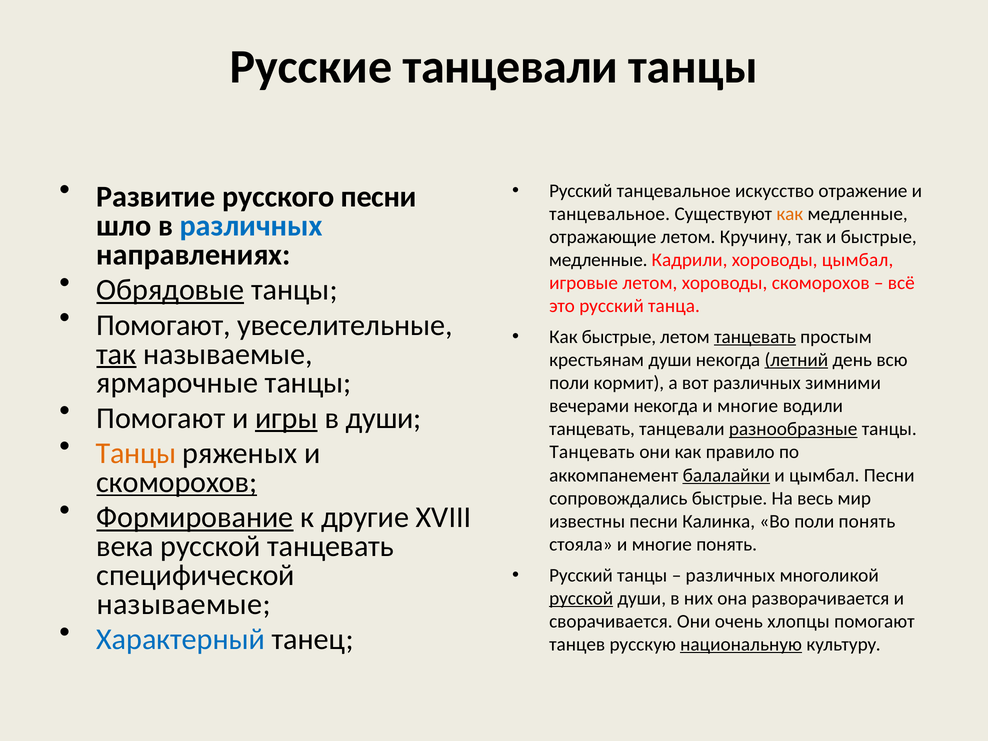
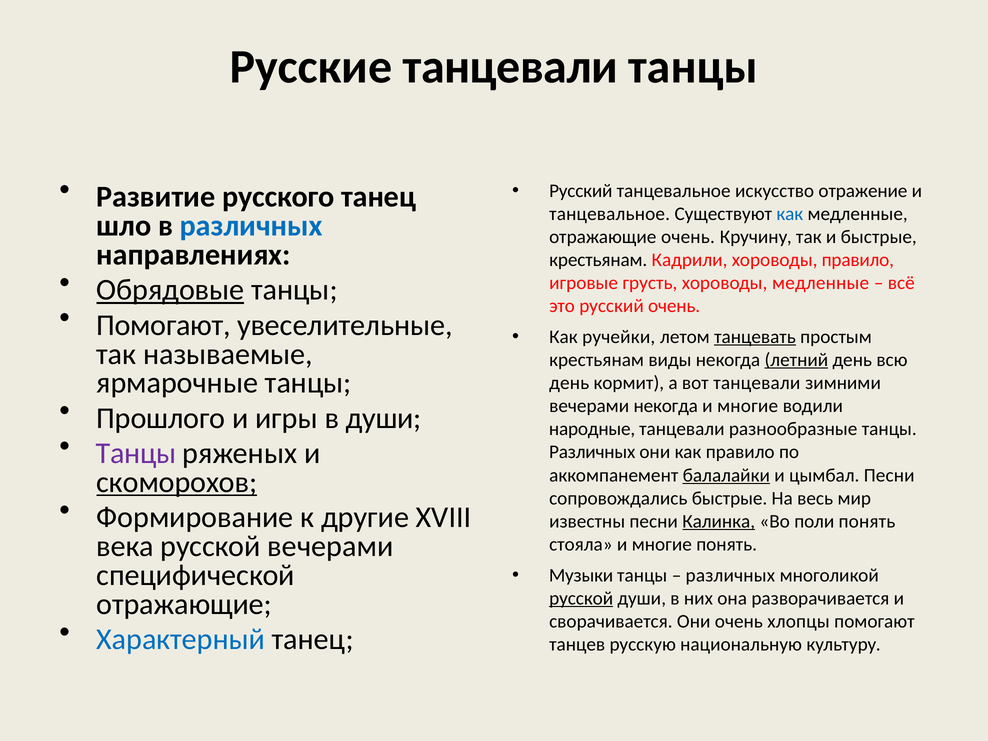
русского песни: песни -> танец
как at (790, 214) colour: orange -> blue
отражающие летом: летом -> очень
медленные at (598, 260): медленные -> крестьянам
хороводы цымбал: цымбал -> правило
игровые летом: летом -> грусть
хороводы скоморохов: скоморохов -> медленные
русский танца: танца -> очень
Как быстрые: быстрые -> ручейки
так at (116, 354) underline: present -> none
крестьянам души: души -> виды
поли at (569, 383): поли -> день
вот различных: различных -> танцевали
Помогают at (161, 418): Помогают -> Прошлого
игры underline: present -> none
танцевать at (592, 429): танцевать -> народные
разнообразные underline: present -> none
Танцы at (136, 453) colour: orange -> purple
Танцевать at (592, 452): Танцевать -> Различных
Формирование underline: present -> none
Калинка underline: none -> present
русской танцевать: танцевать -> вечерами
Русский at (581, 575): Русский -> Музыки
называемые at (184, 604): называемые -> отражающие
национальную underline: present -> none
